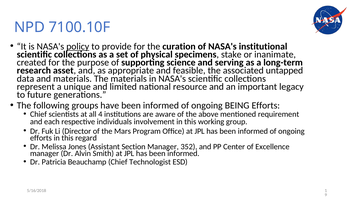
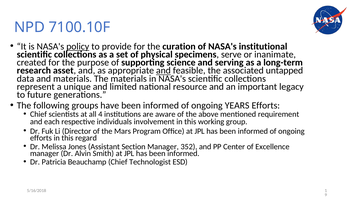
stake: stake -> serve
and at (163, 71) underline: none -> present
BEING: BEING -> YEARS
